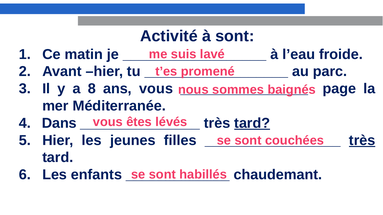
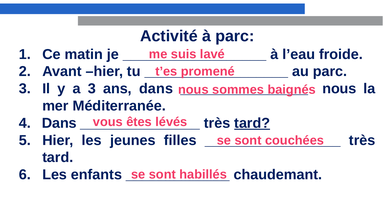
à sont: sont -> parc
a 8: 8 -> 3
ans vous: vous -> dans
page at (339, 89): page -> nous
très at (362, 141) underline: present -> none
